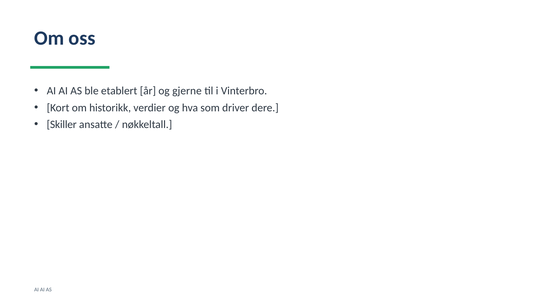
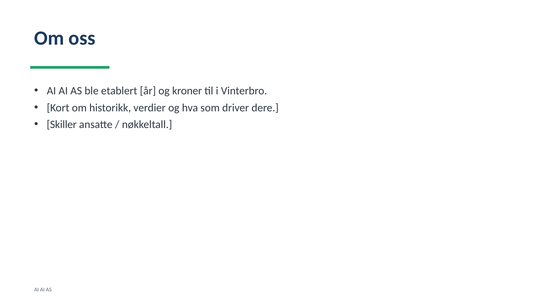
gjerne: gjerne -> kroner
